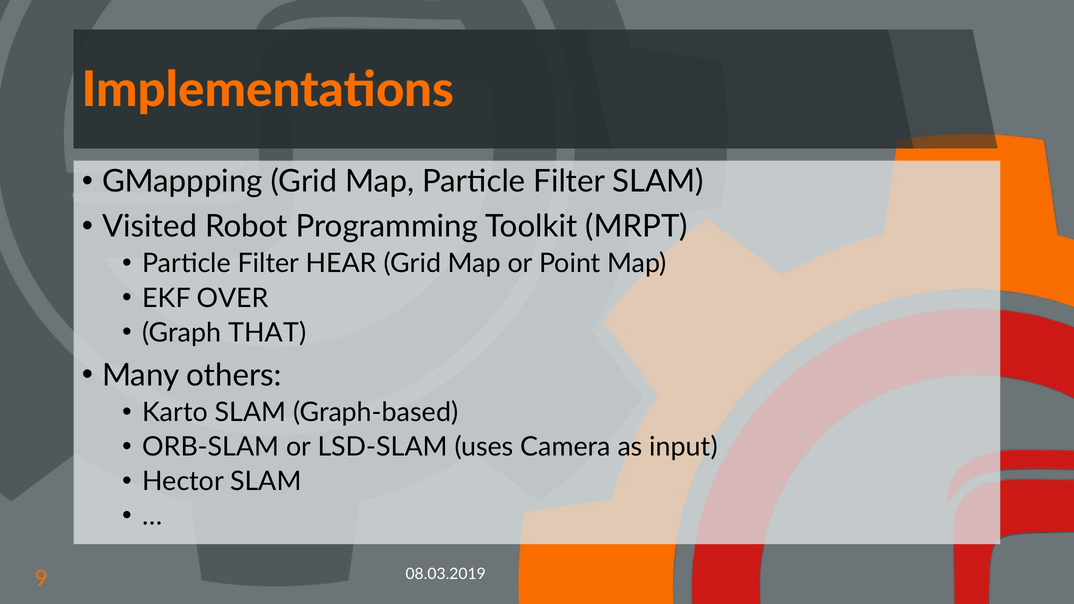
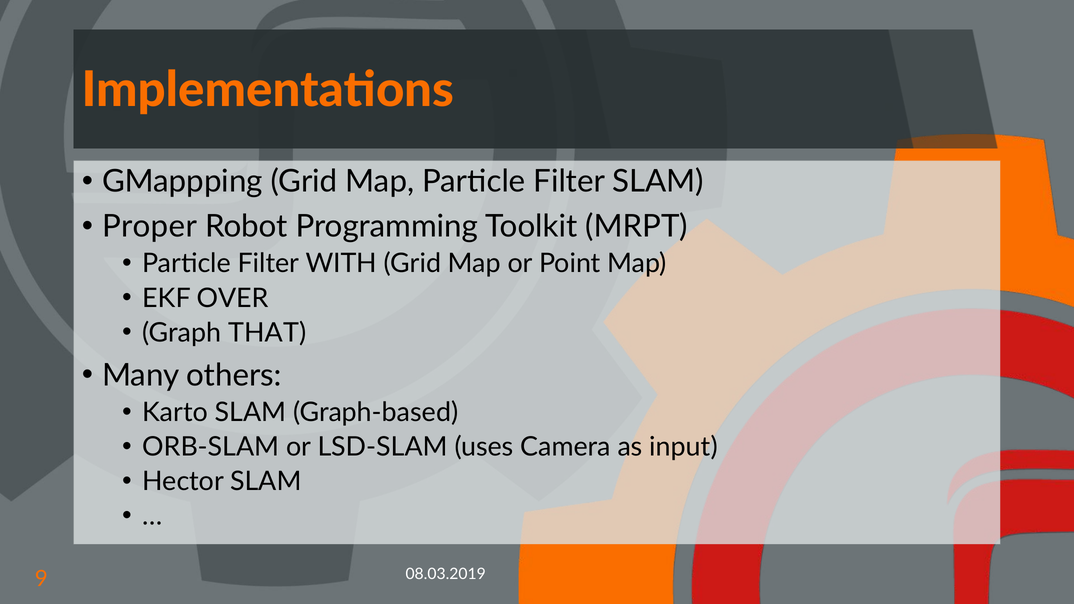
Visited: Visited -> Proper
HEAR: HEAR -> WITH
